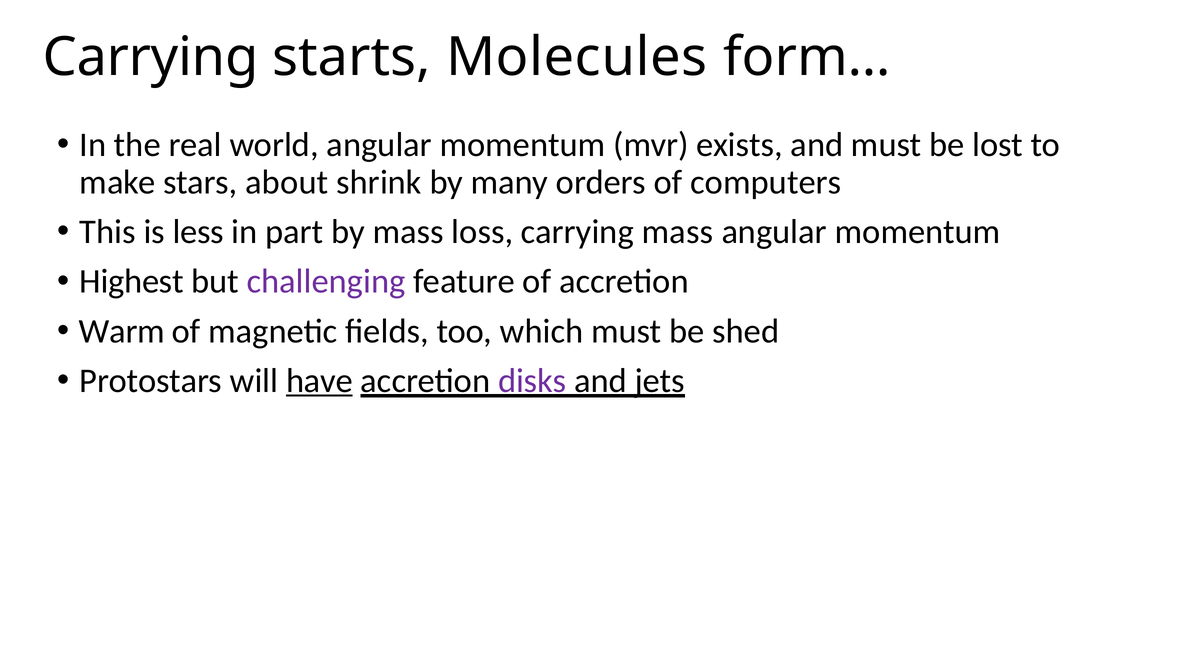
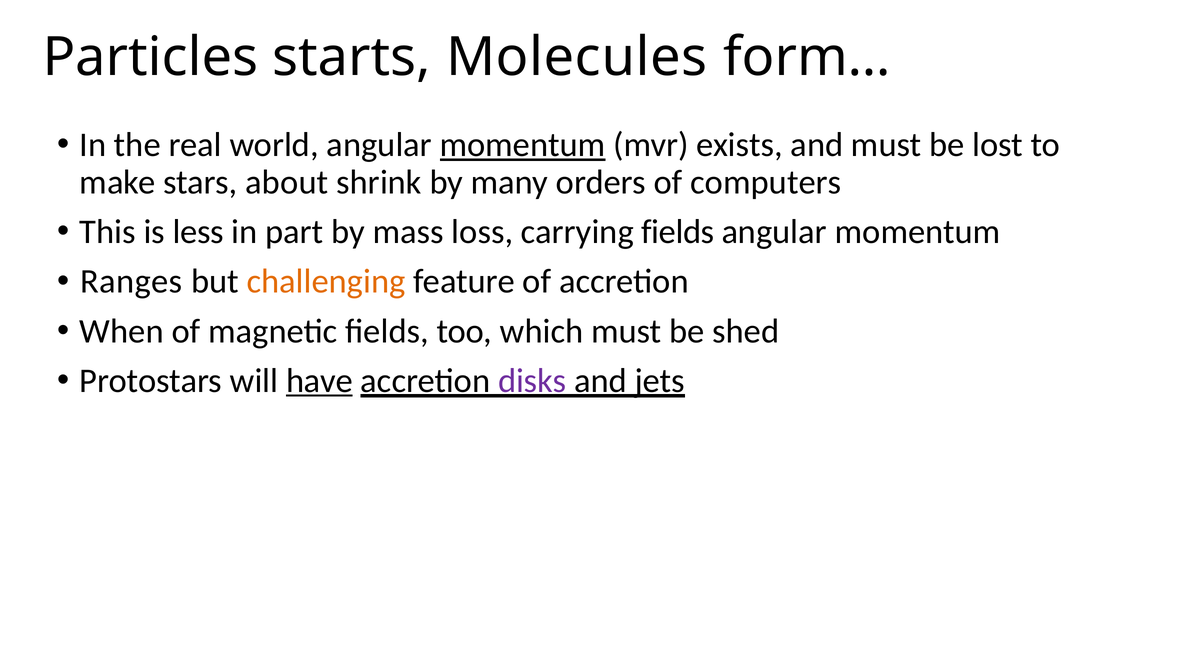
Carrying at (151, 57): Carrying -> Particles
momentum at (523, 145) underline: none -> present
carrying mass: mass -> fields
Highest: Highest -> Ranges
challenging colour: purple -> orange
Warm: Warm -> When
